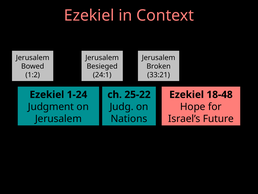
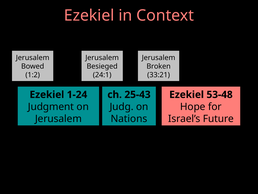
25-22: 25-22 -> 25-43
18-48: 18-48 -> 53-48
